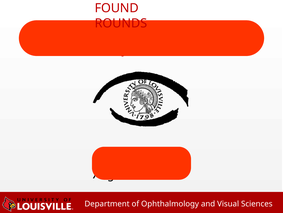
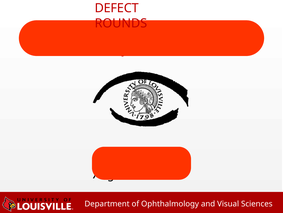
FOUND: FOUND -> DEFECT
